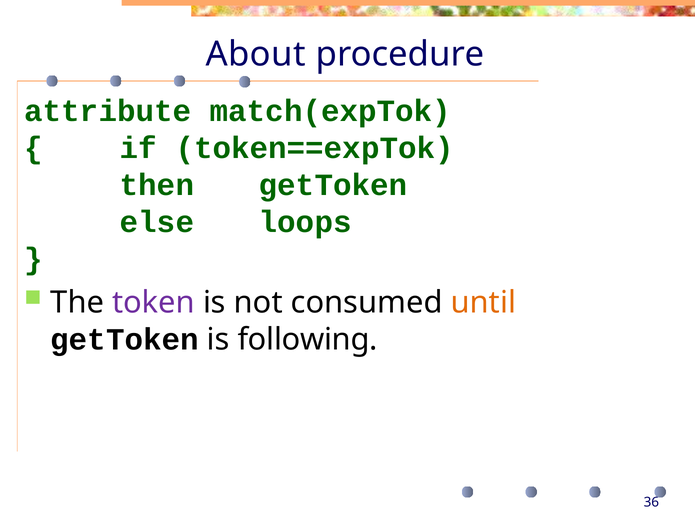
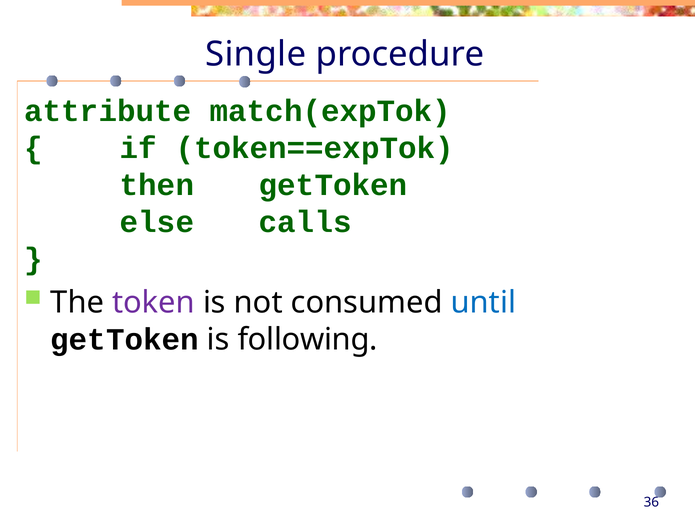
About: About -> Single
loops: loops -> calls
until colour: orange -> blue
